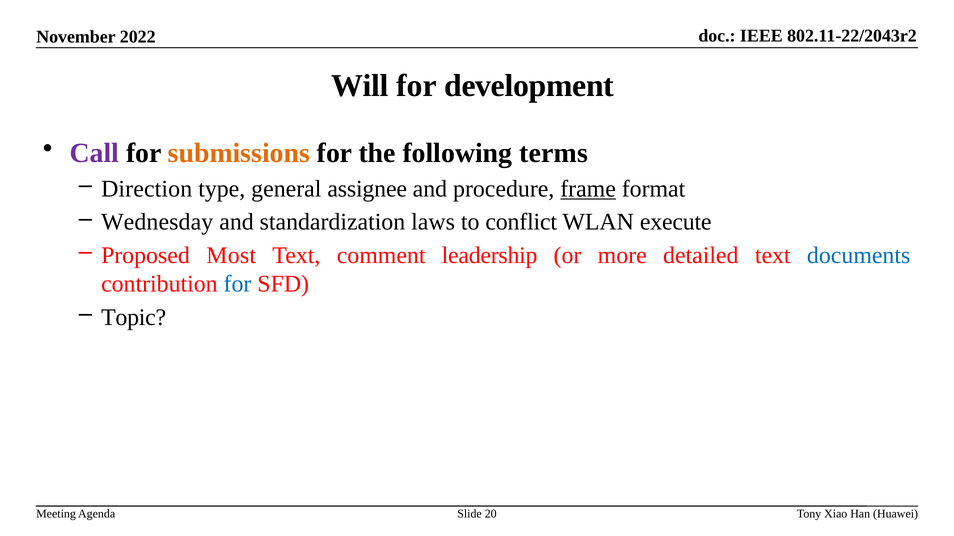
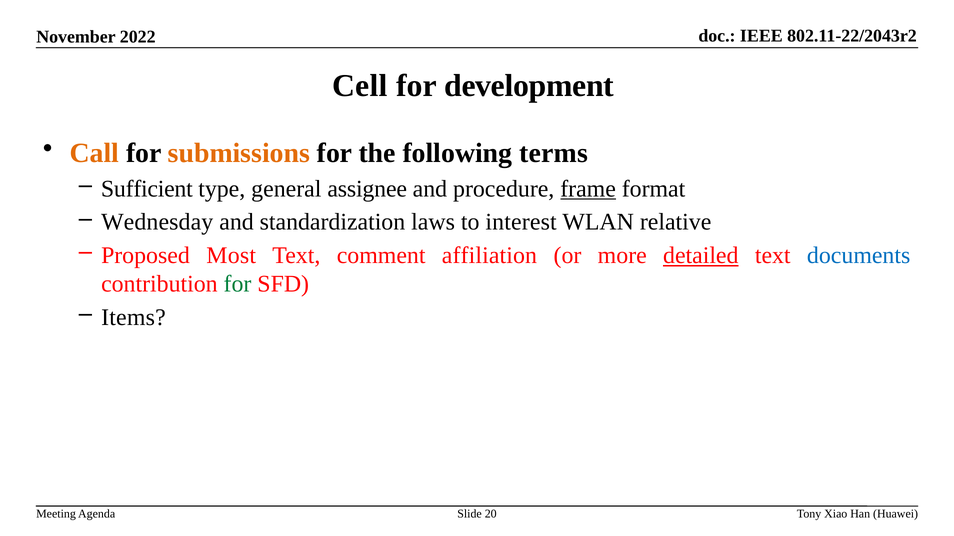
Will: Will -> Cell
Call colour: purple -> orange
Direction: Direction -> Sufficient
conflict: conflict -> interest
execute: execute -> relative
leadership: leadership -> affiliation
detailed underline: none -> present
for at (238, 284) colour: blue -> green
Topic: Topic -> Items
